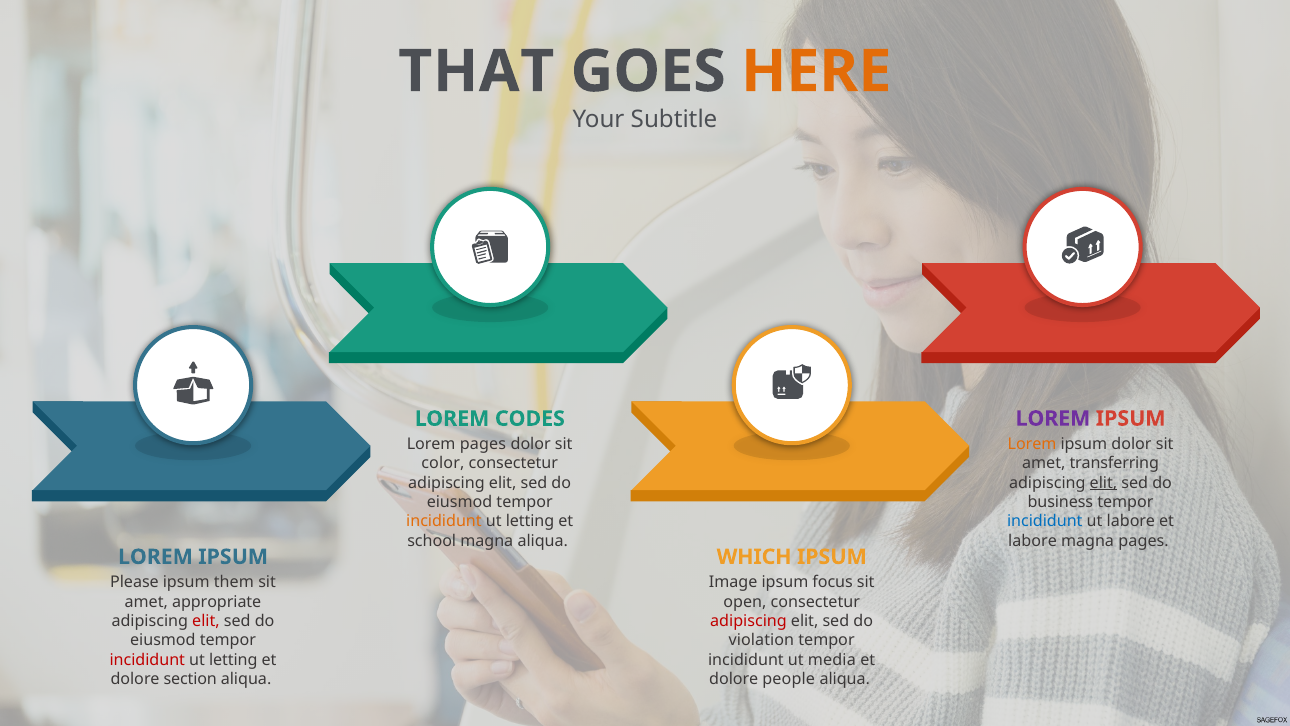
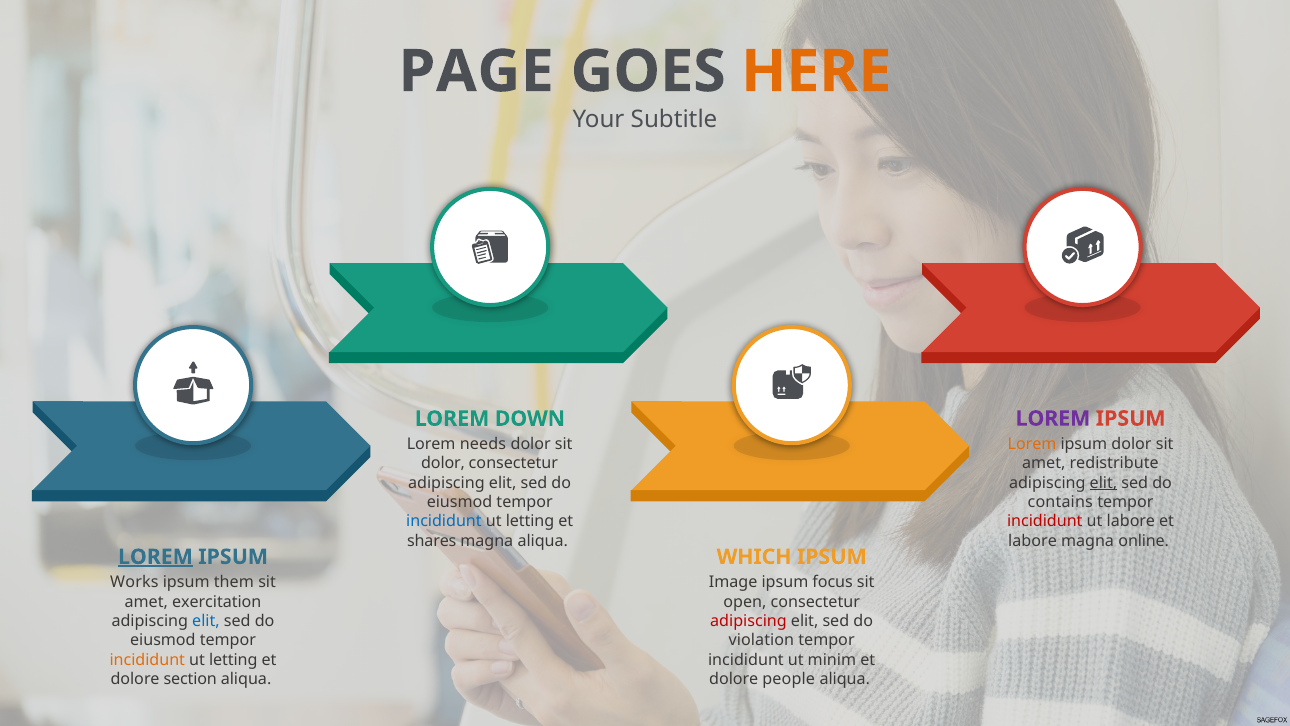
THAT: THAT -> PAGE
CODES: CODES -> DOWN
Lorem pages: pages -> needs
transferring: transferring -> redistribute
color at (443, 463): color -> dolor
business: business -> contains
incididunt at (1045, 521) colour: blue -> red
incididunt at (444, 521) colour: orange -> blue
magna pages: pages -> online
school: school -> shares
LOREM at (155, 557) underline: none -> present
Please: Please -> Works
appropriate: appropriate -> exercitation
elit at (206, 621) colour: red -> blue
incididunt at (147, 659) colour: red -> orange
media: media -> minim
